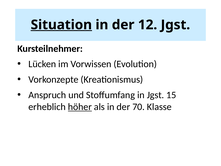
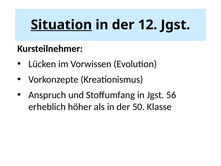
15: 15 -> 56
höher underline: present -> none
70: 70 -> 50
